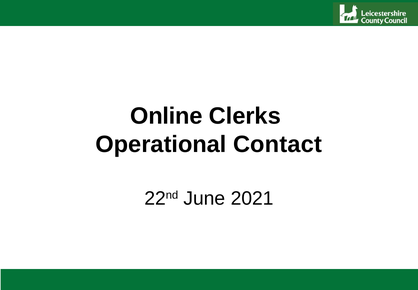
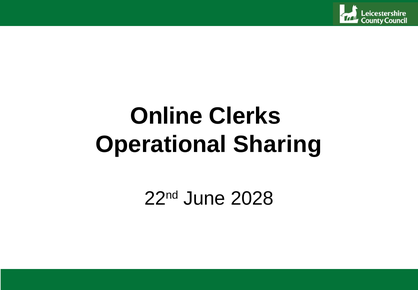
Contact: Contact -> Sharing
2021: 2021 -> 2028
